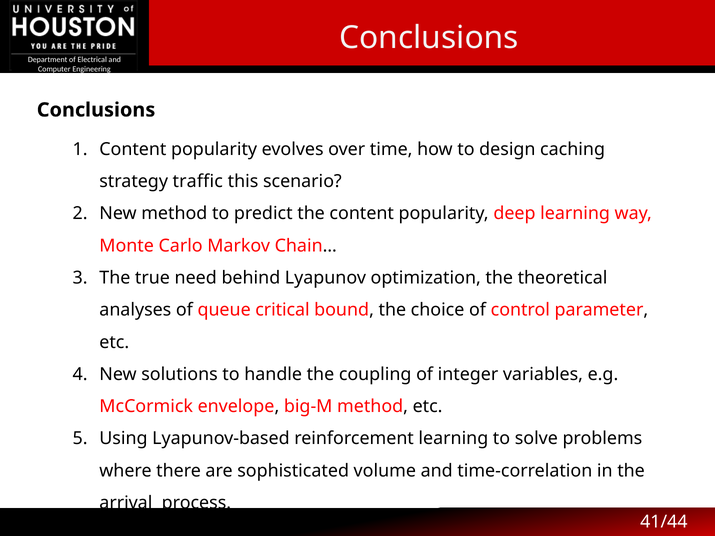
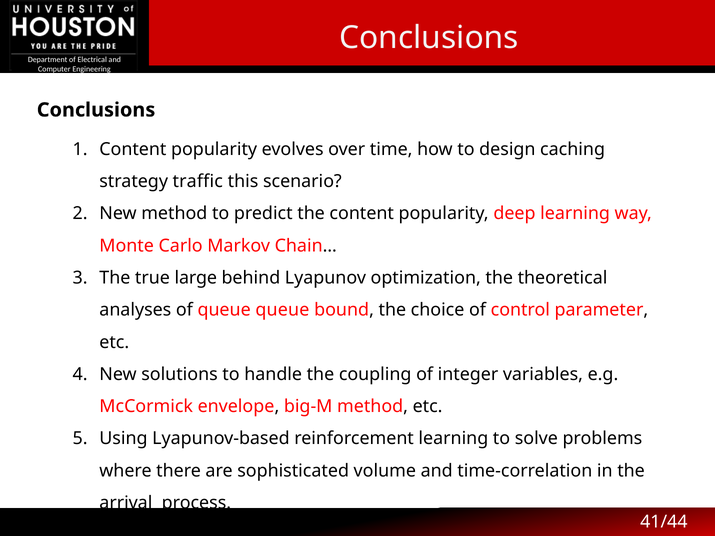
need: need -> large
queue critical: critical -> queue
